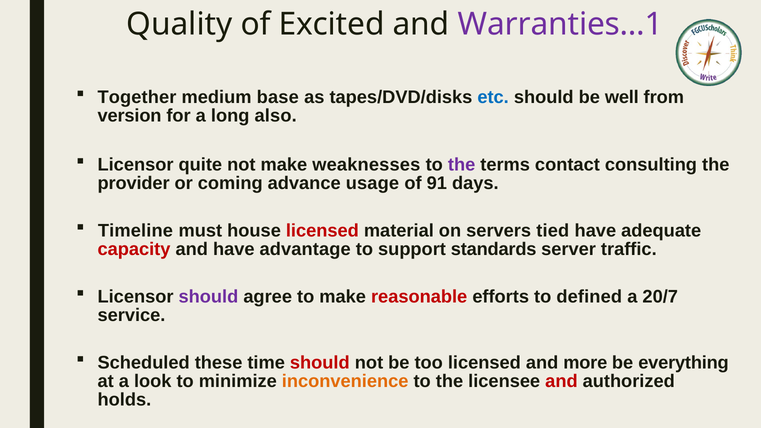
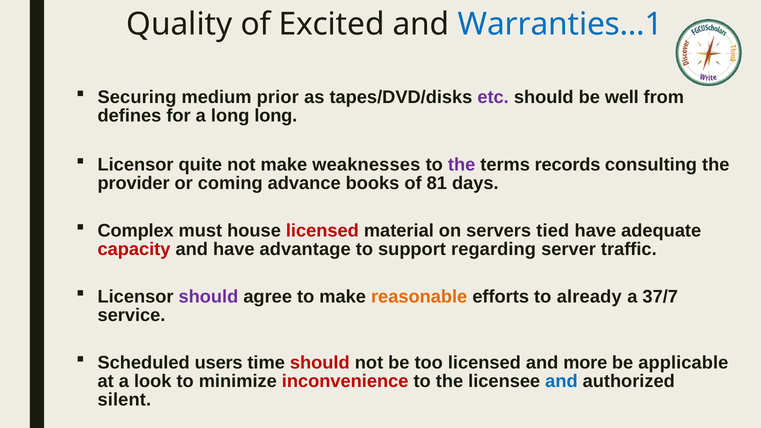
Warranties…1 colour: purple -> blue
Together: Together -> Securing
base: base -> prior
etc colour: blue -> purple
version: version -> defines
long also: also -> long
contact: contact -> records
usage: usage -> books
91: 91 -> 81
Timeline: Timeline -> Complex
standards: standards -> regarding
reasonable colour: red -> orange
defined: defined -> already
20/7: 20/7 -> 37/7
these: these -> users
everything: everything -> applicable
inconvenience colour: orange -> red
and at (561, 381) colour: red -> blue
holds: holds -> silent
